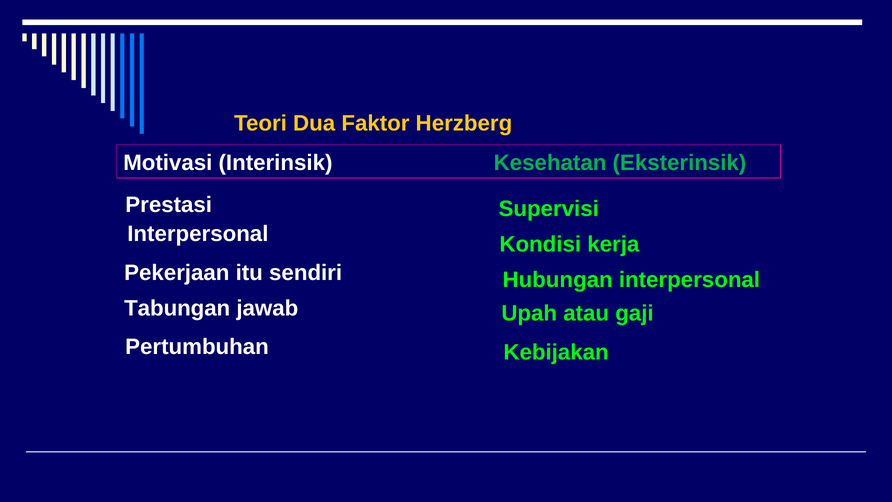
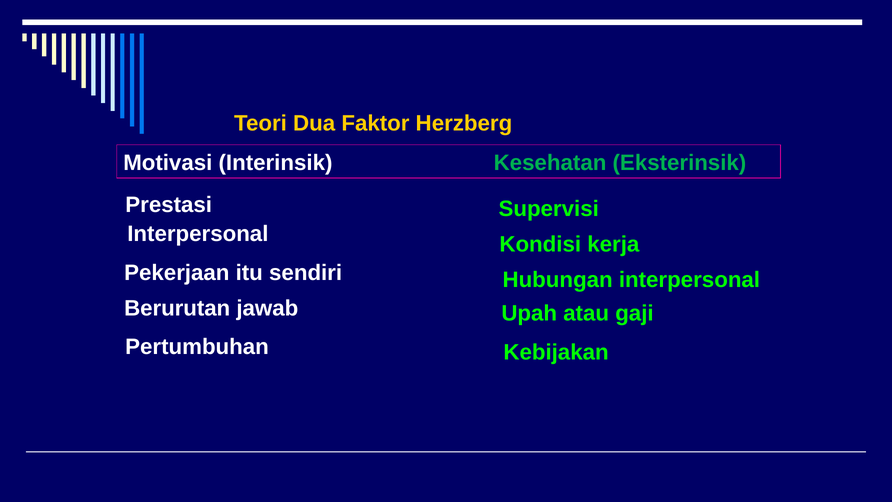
Tabungan: Tabungan -> Berurutan
